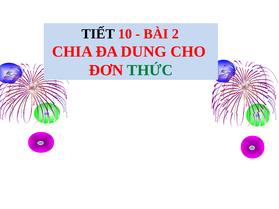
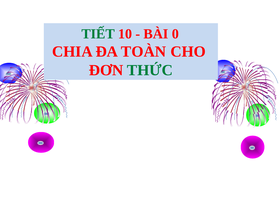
TIẾT colour: black -> green
2: 2 -> 0
DUNG: DUNG -> TOÀN
